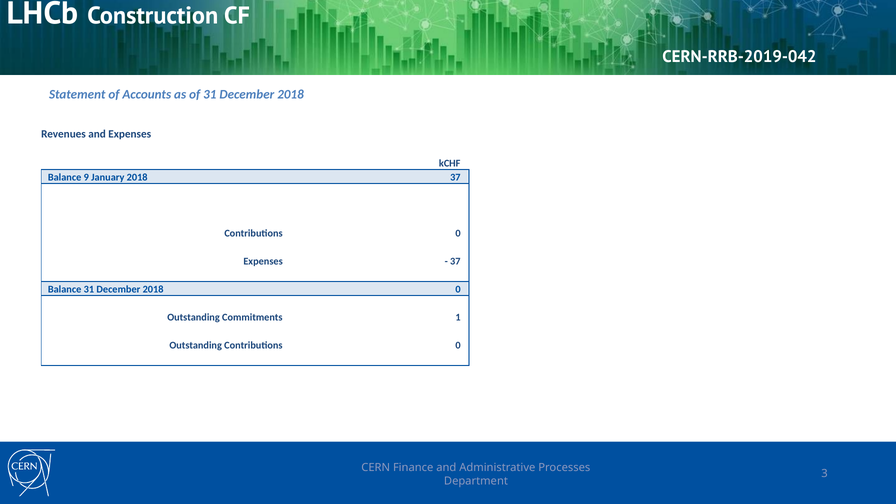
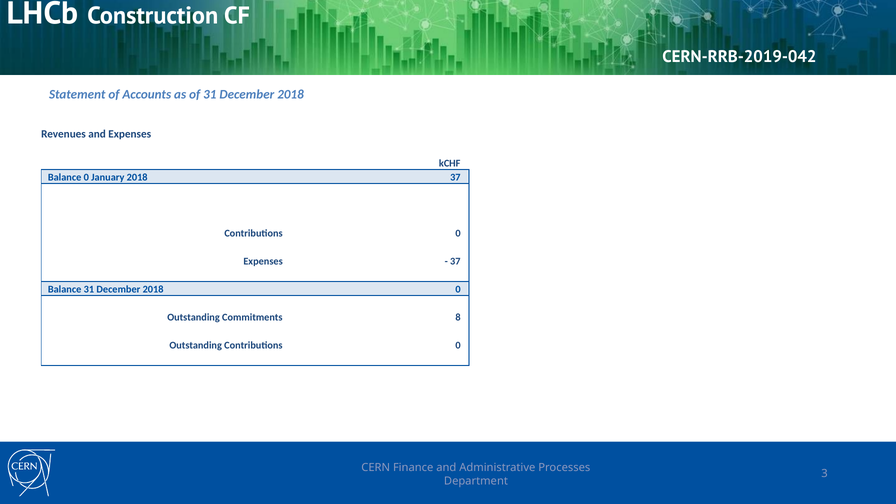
Balance 9: 9 -> 0
1: 1 -> 8
